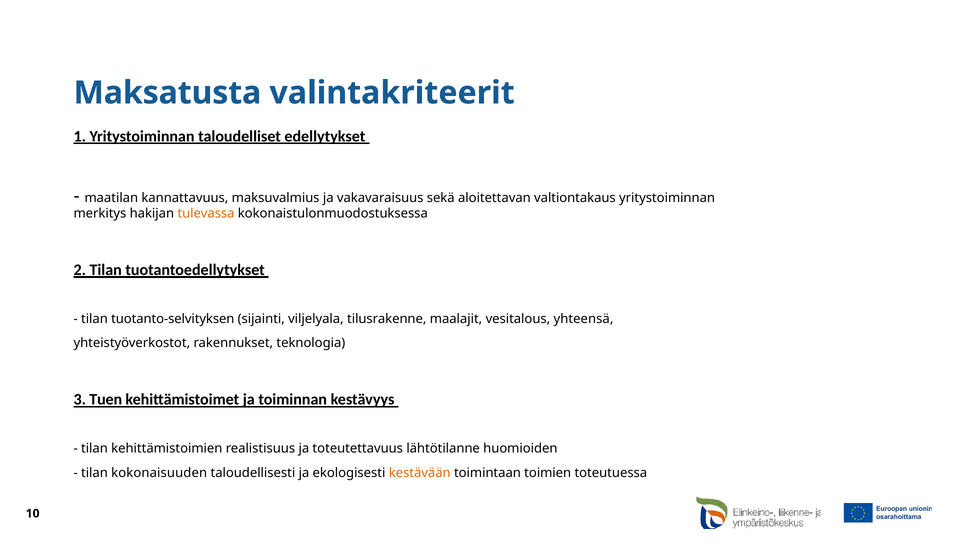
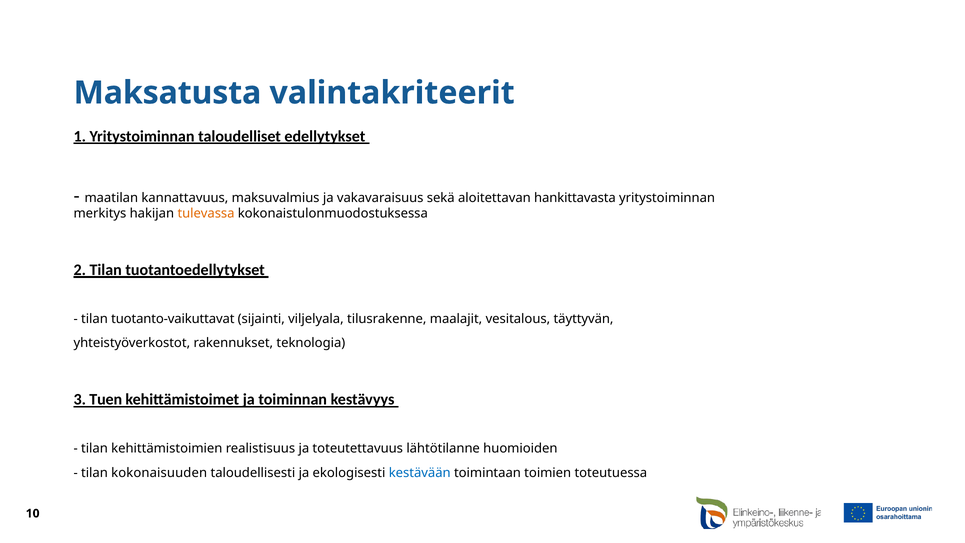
valtiontakaus: valtiontakaus -> hankittavasta
tuotanto-selvityksen: tuotanto-selvityksen -> tuotanto-vaikuttavat
yhteensä: yhteensä -> täyttyvän
kestävään colour: orange -> blue
